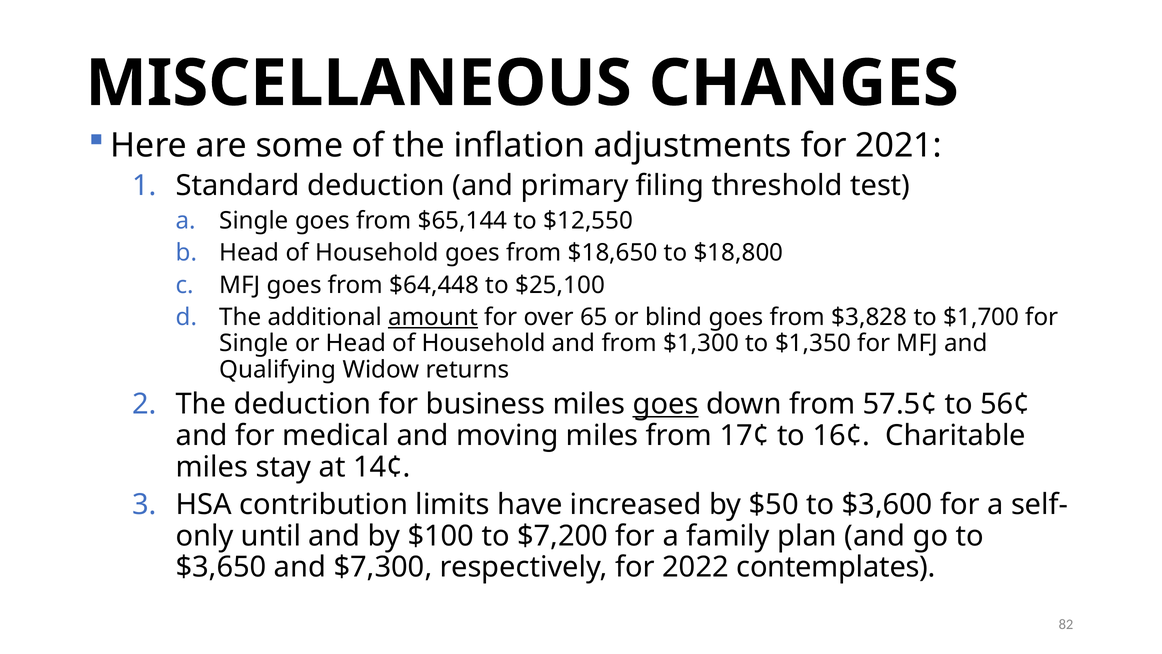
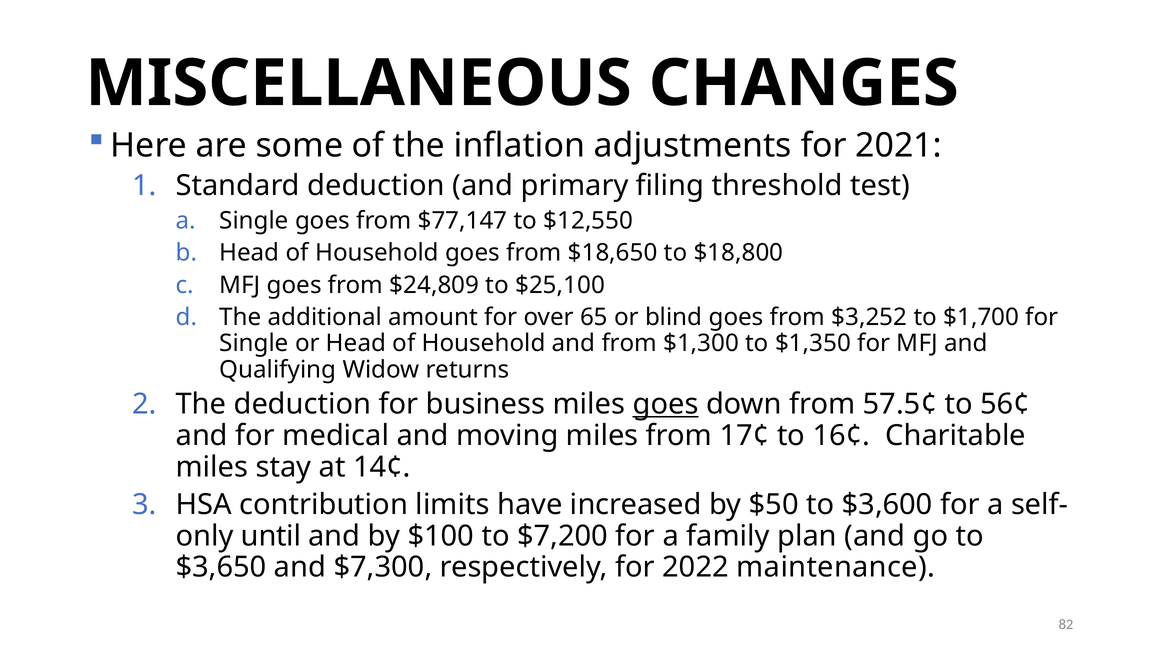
$65,144: $65,144 -> $77,147
$64,448: $64,448 -> $24,809
amount underline: present -> none
$3,828: $3,828 -> $3,252
contemplates: contemplates -> maintenance
